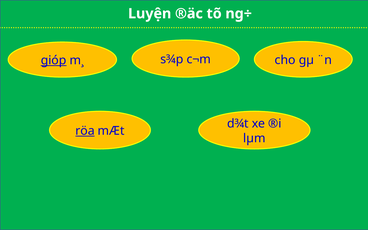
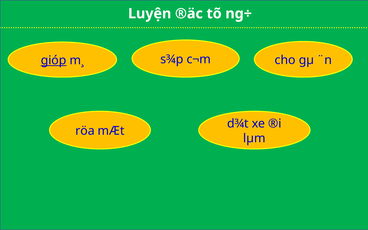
röa underline: present -> none
